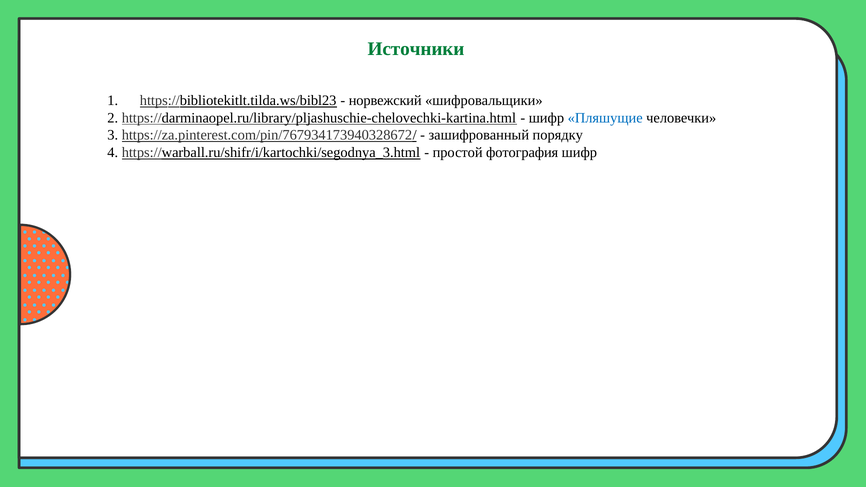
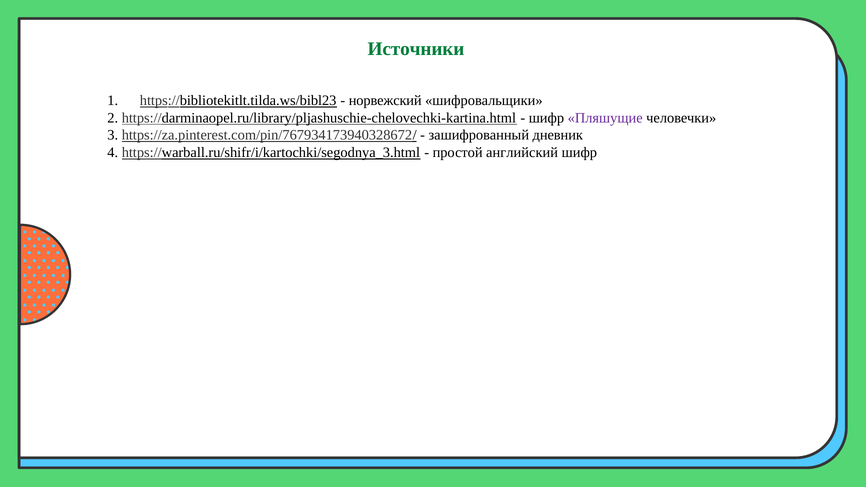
Пляшущие colour: blue -> purple
порядку: порядку -> дневник
фотография: фотография -> английский
